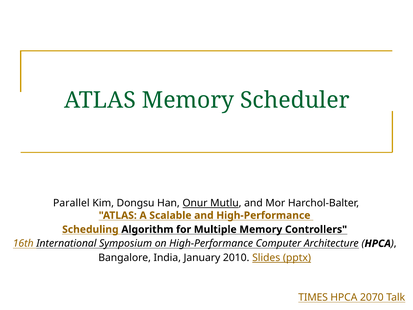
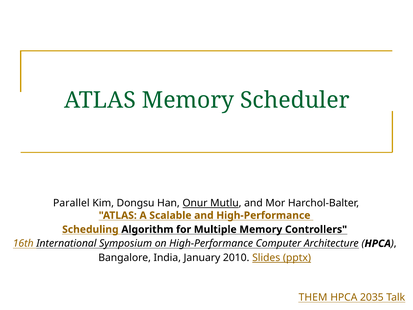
TIMES: TIMES -> THEM
2070: 2070 -> 2035
